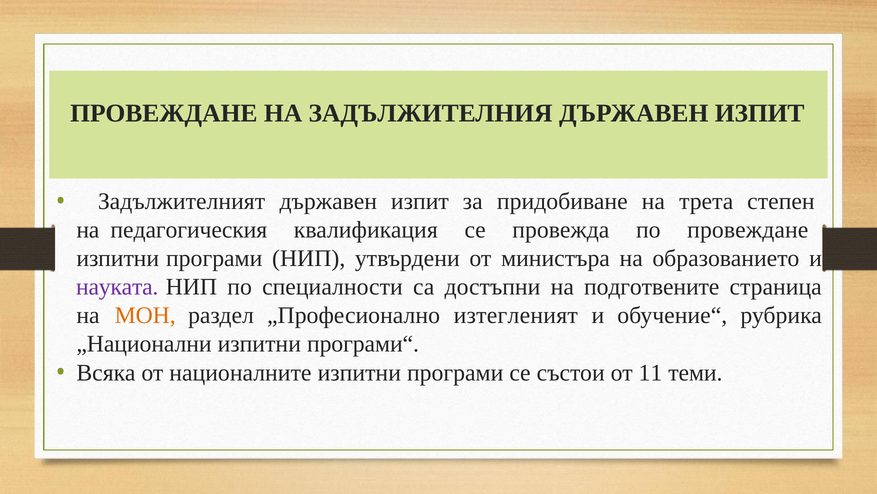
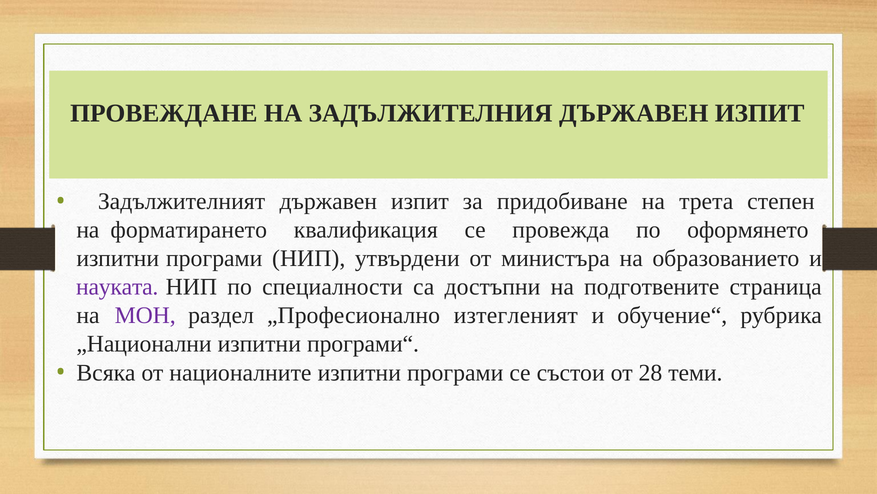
педагогическия: педагогическия -> форматирането
по провеждане: провеждане -> оформянето
МОН colour: orange -> purple
11: 11 -> 28
